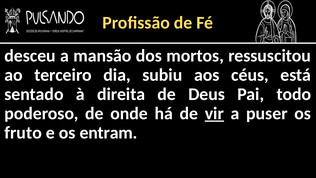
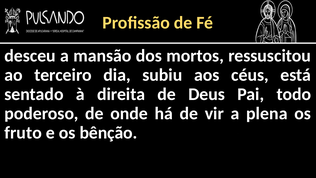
vir underline: present -> none
puser: puser -> plena
entram: entram -> bênção
